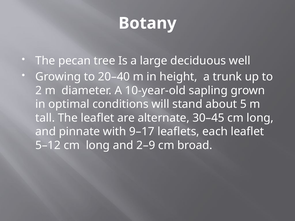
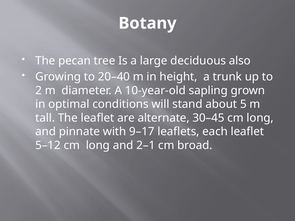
well: well -> also
2–9: 2–9 -> 2–1
